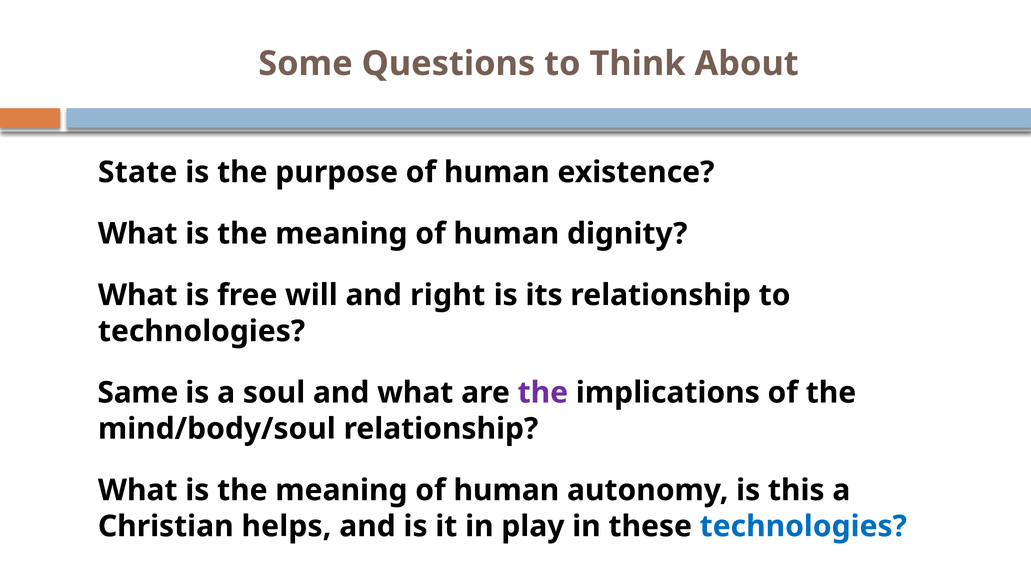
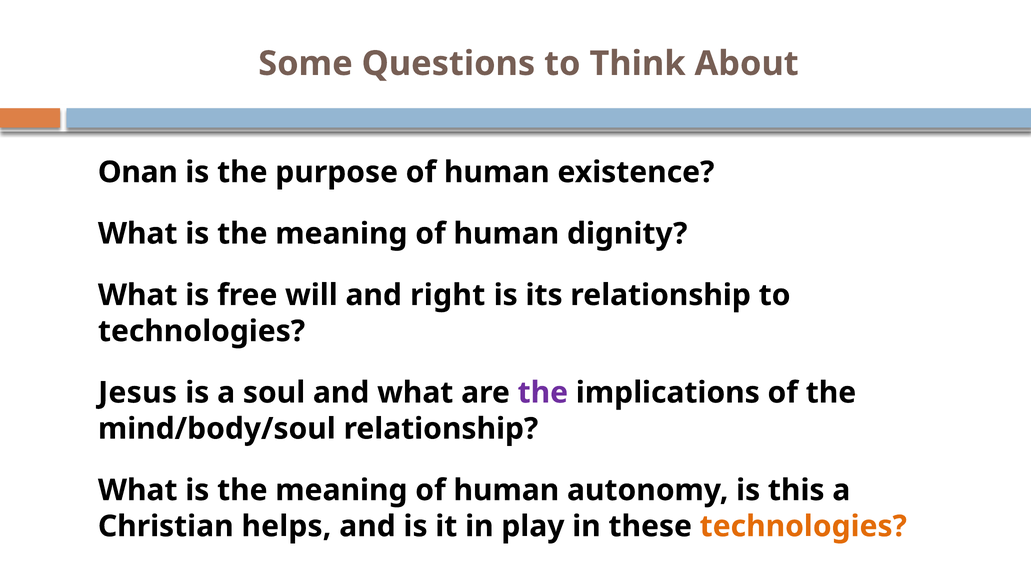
State: State -> Onan
Same: Same -> Jesus
technologies at (803, 526) colour: blue -> orange
